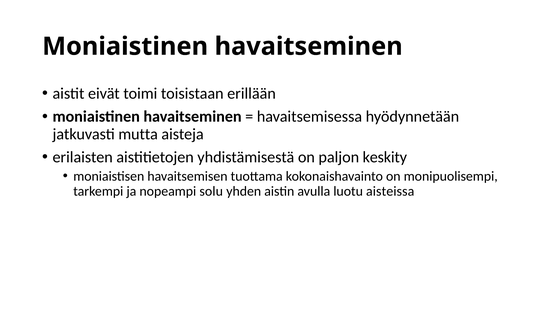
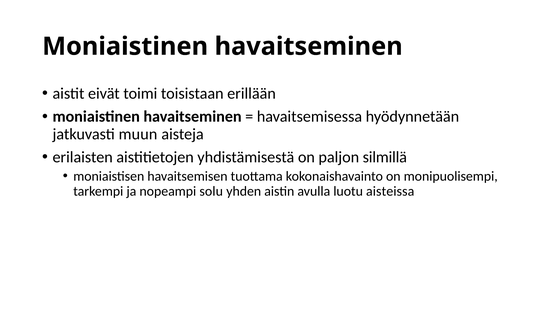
mutta: mutta -> muun
keskity: keskity -> silmillä
